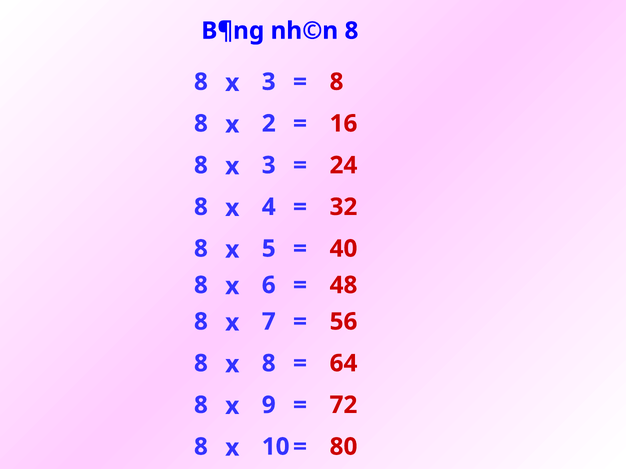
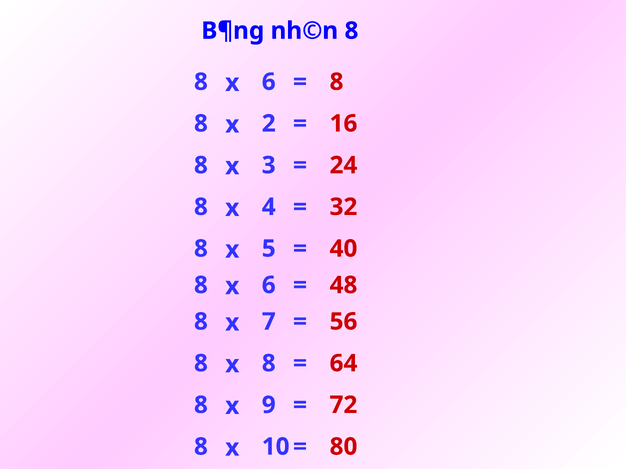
3 at (269, 82): 3 -> 6
